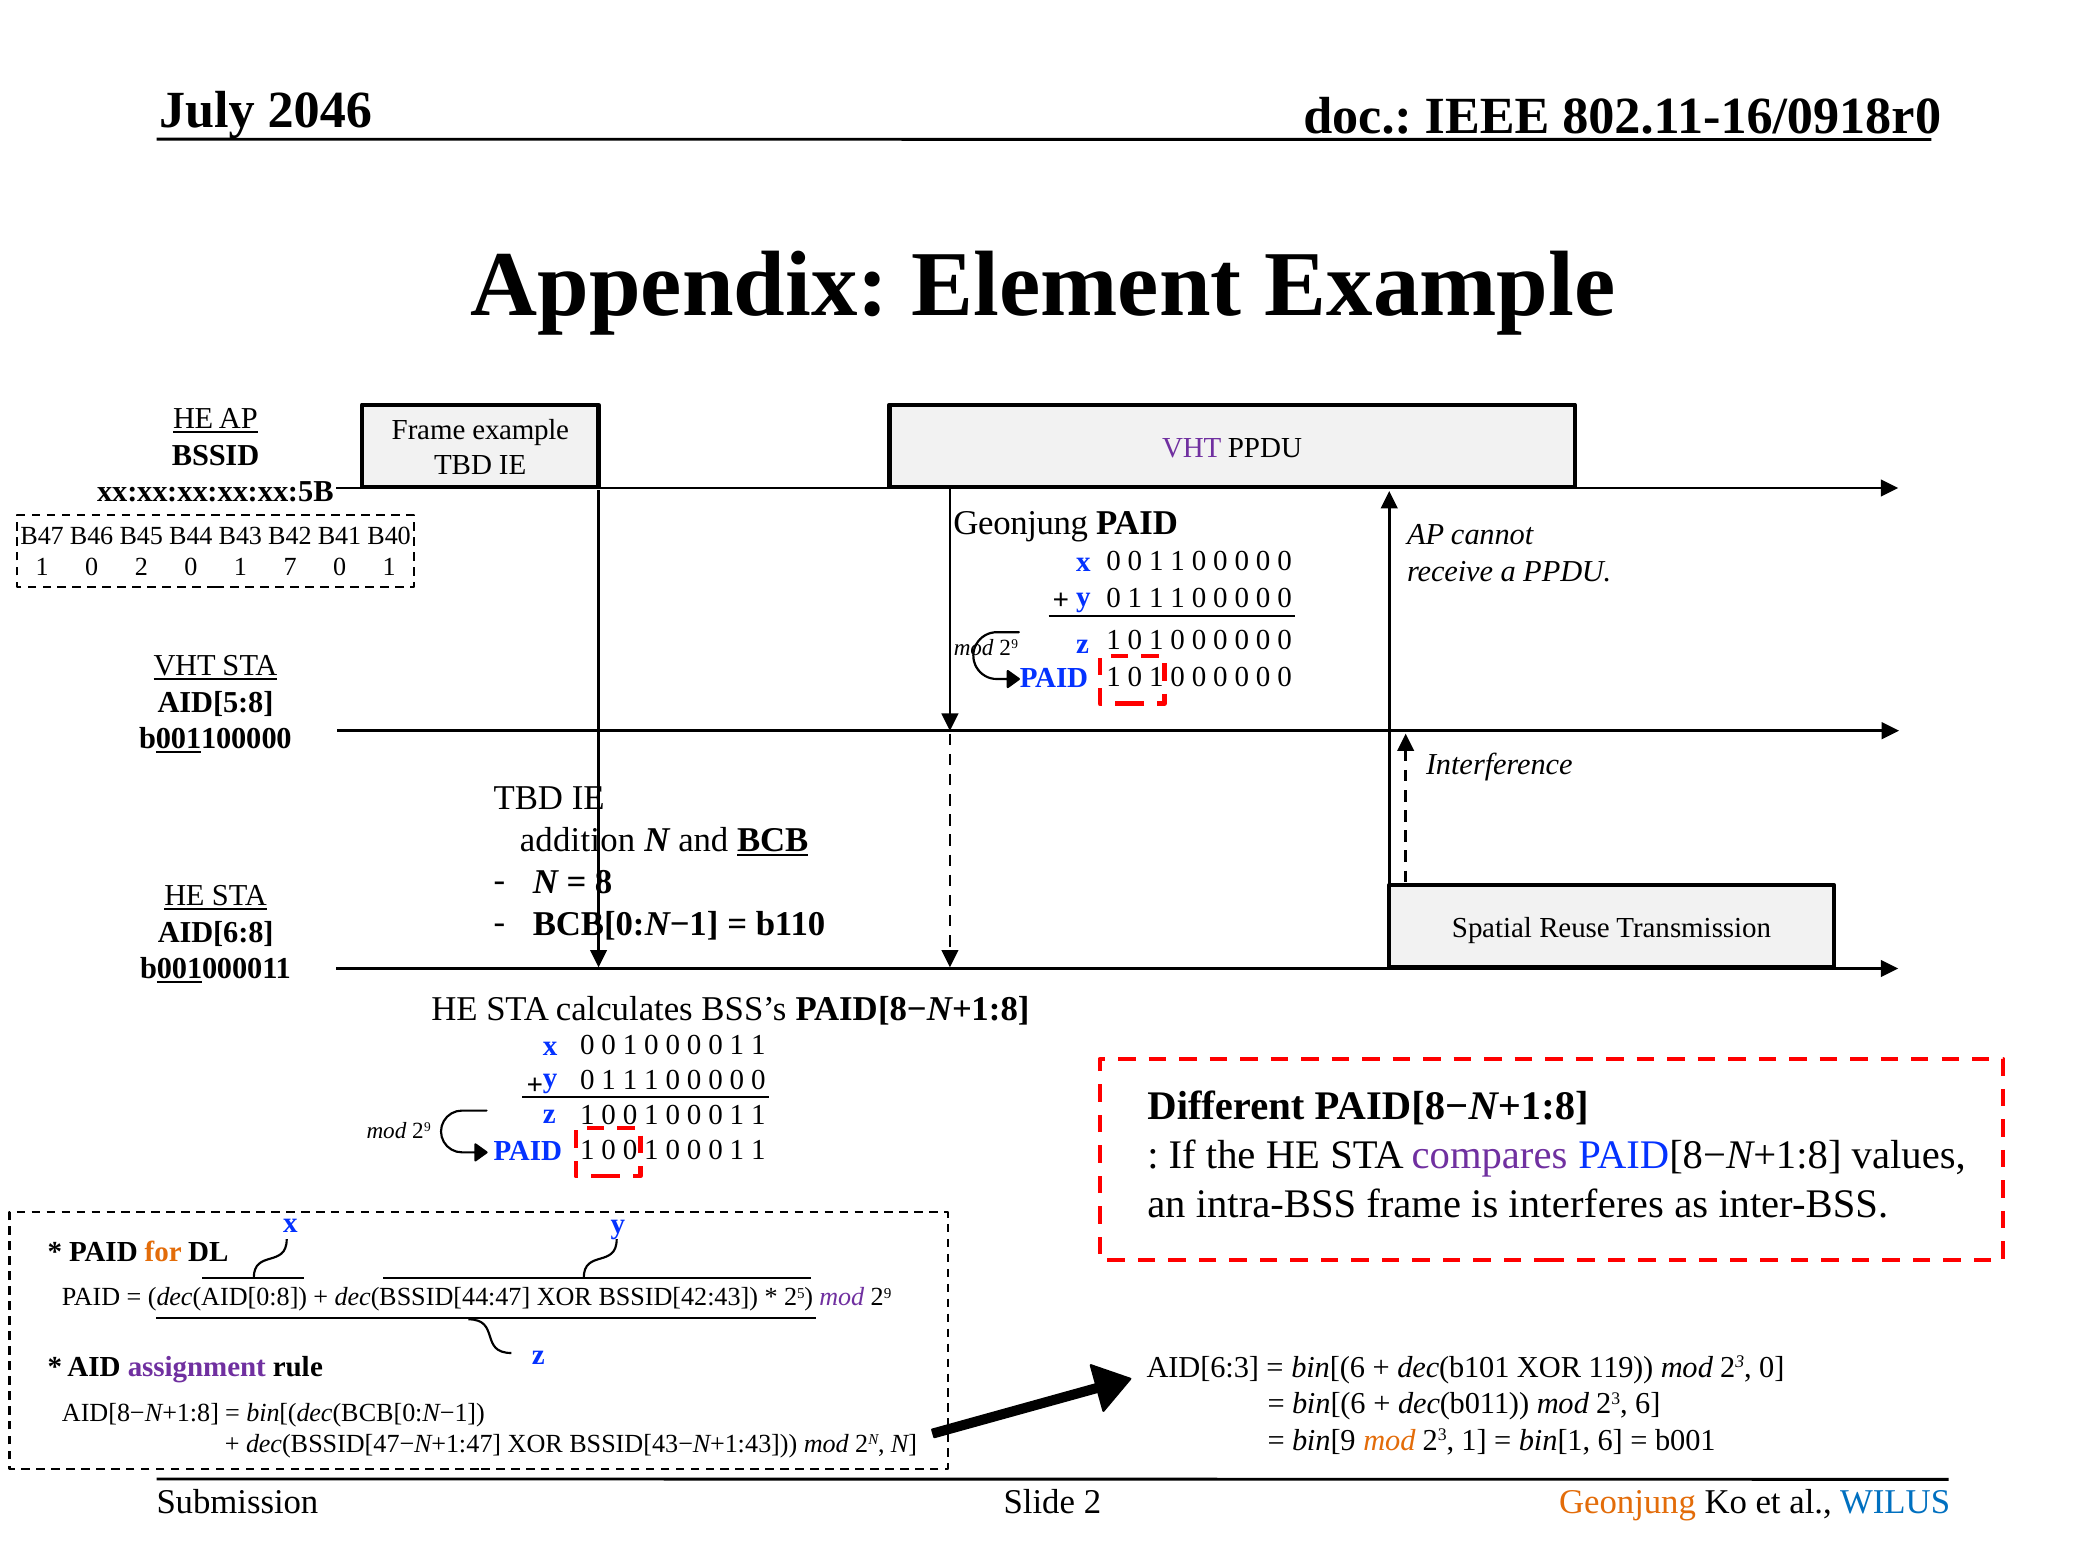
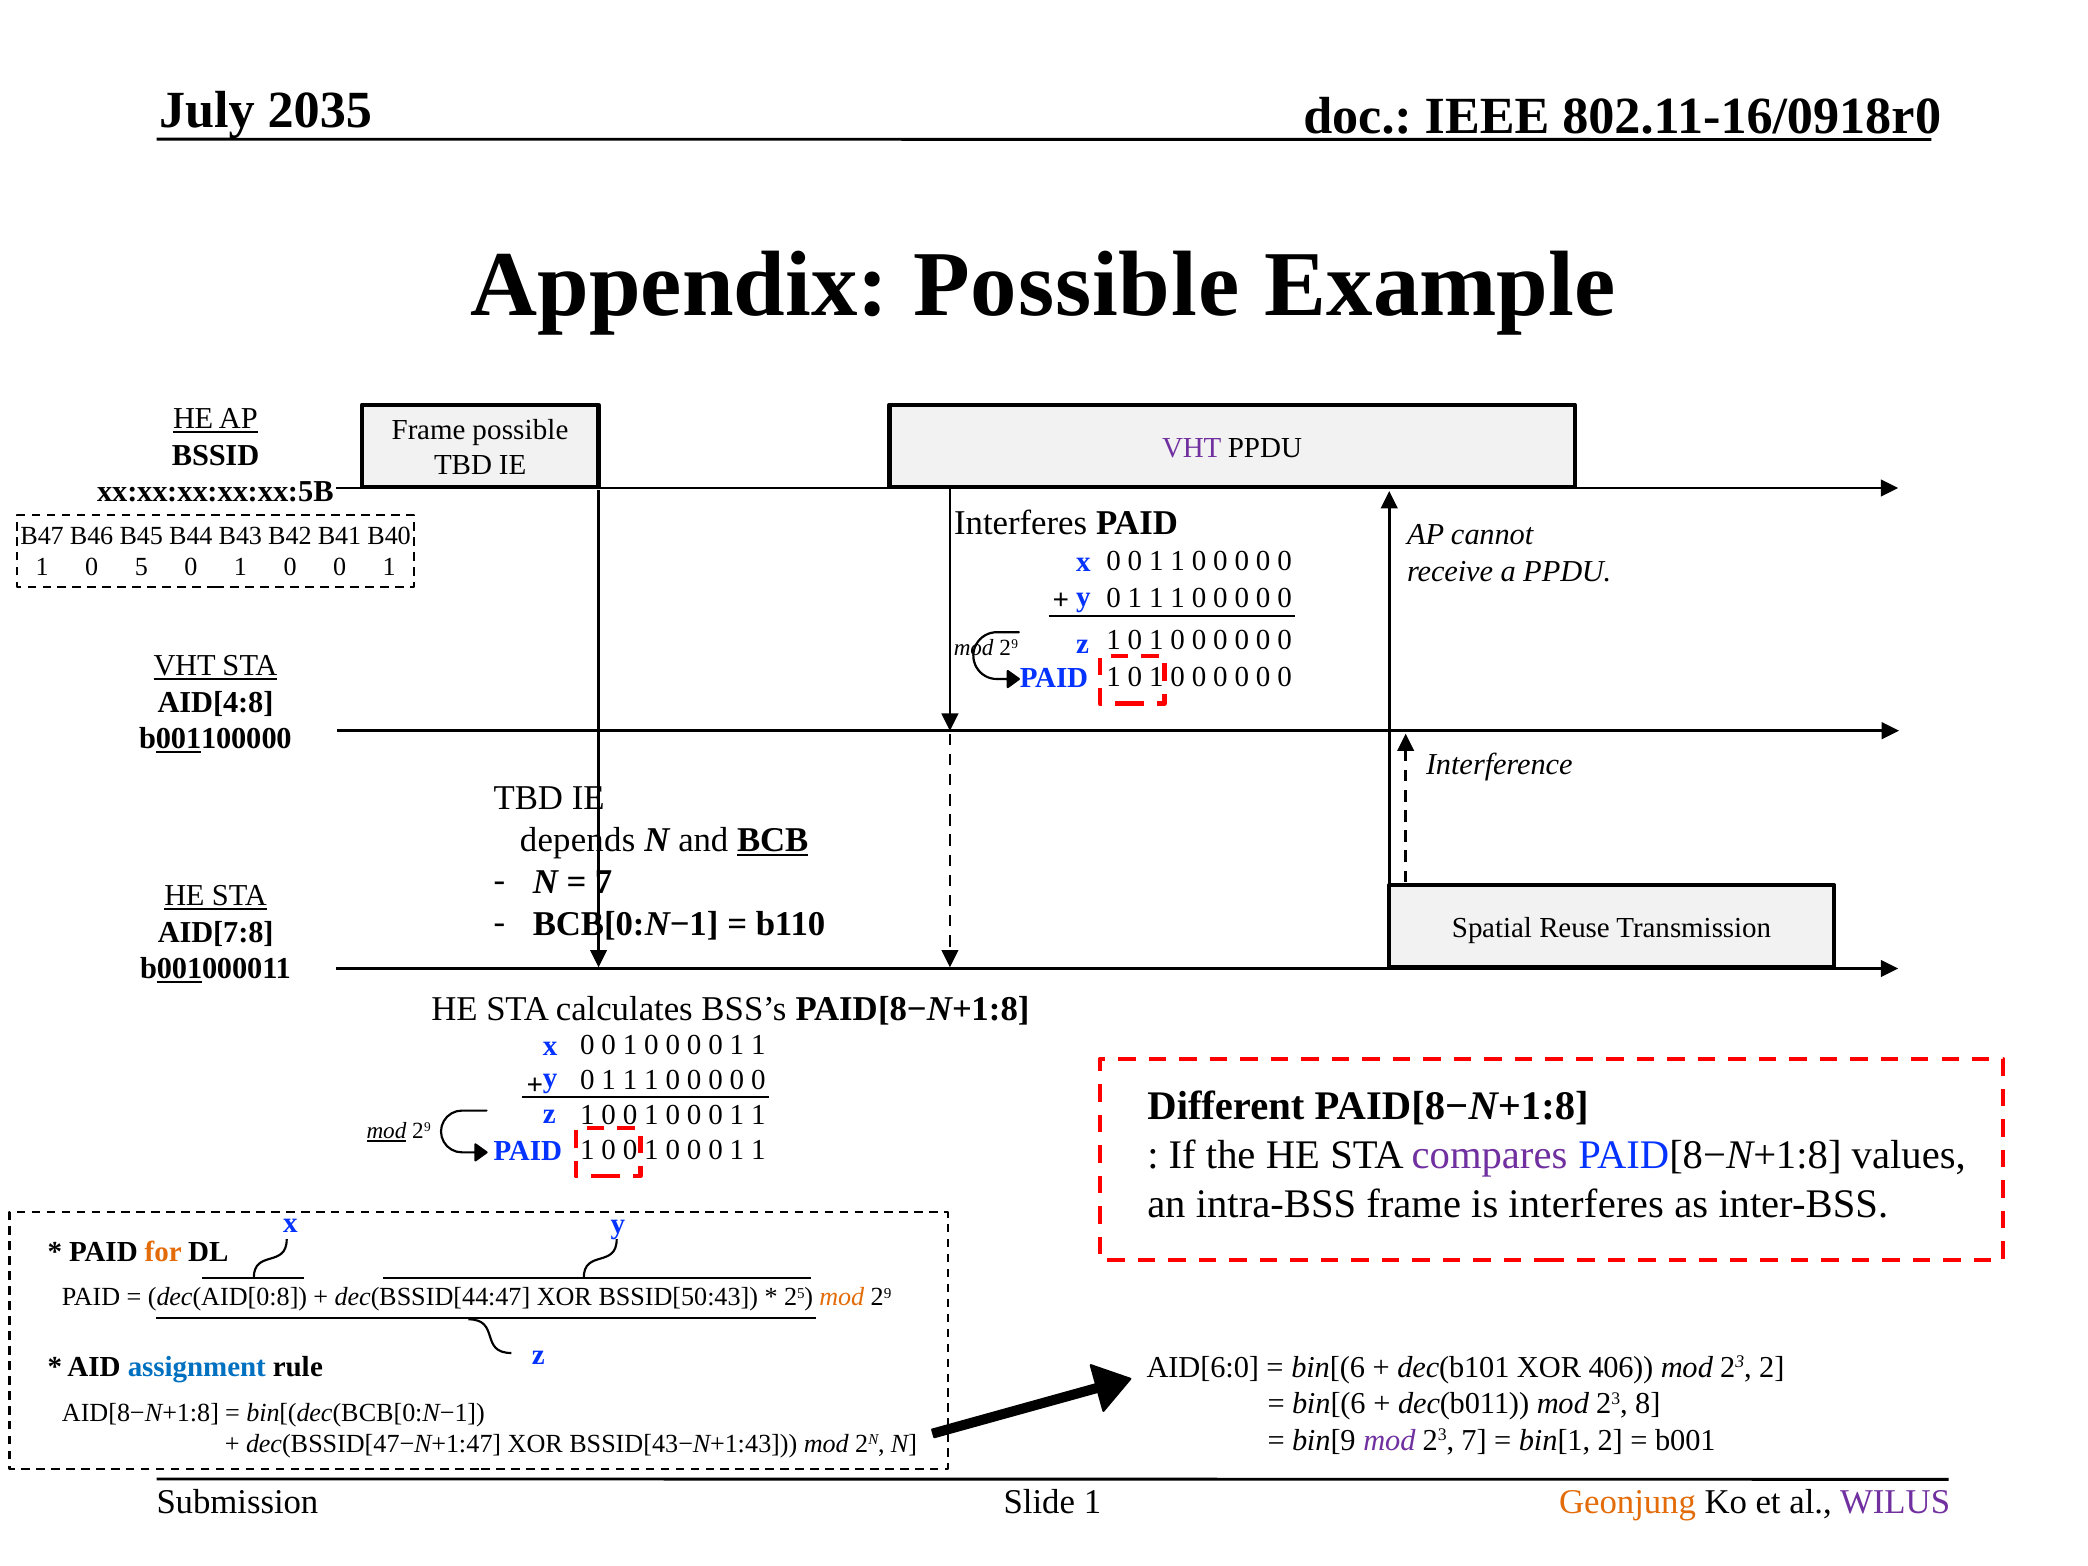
2046: 2046 -> 2035
Appendix Element: Element -> Possible
Frame example: example -> possible
Geonjung at (1021, 523): Geonjung -> Interferes
0 2: 2 -> 5
0 1 7: 7 -> 0
AID[5:8: AID[5:8 -> AID[4:8
addition: addition -> depends
8 at (603, 882): 8 -> 7
AID[6:8: AID[6:8 -> AID[7:8
mod at (386, 1131) underline: none -> present
BSSID[42:43: BSSID[42:43 -> BSSID[50:43
mod at (842, 1297) colour: purple -> orange
AID[6:3: AID[6:3 -> AID[6:0
119: 119 -> 406
23 0: 0 -> 2
assignment colour: purple -> blue
23 6: 6 -> 8
mod at (1389, 1440) colour: orange -> purple
23 1: 1 -> 7
bin[1 6: 6 -> 2
Slide 2: 2 -> 1
WILUS colour: blue -> purple
